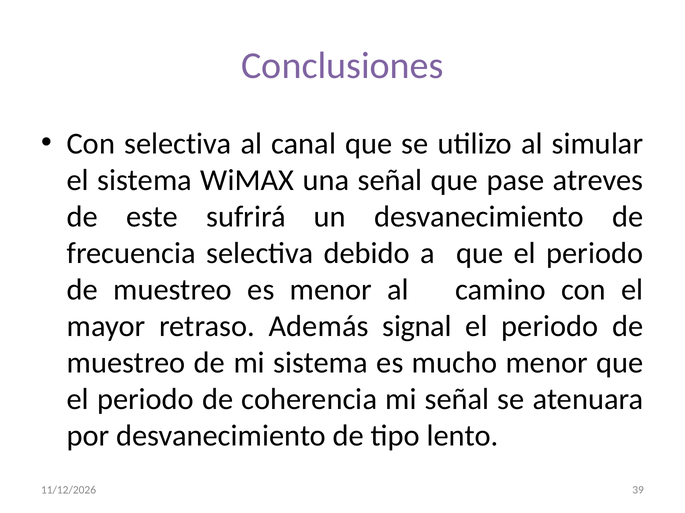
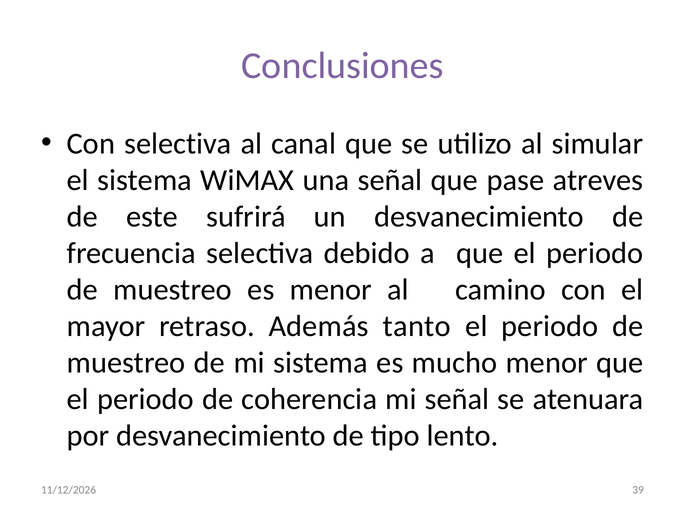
signal: signal -> tanto
